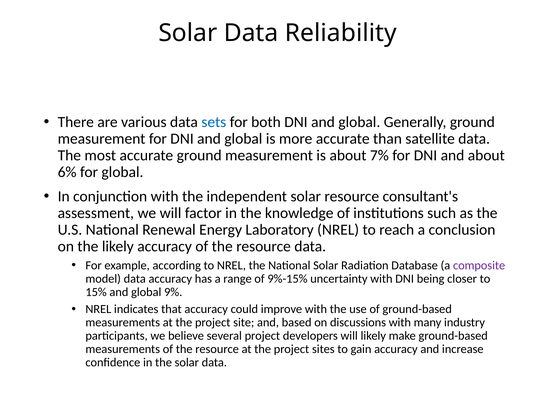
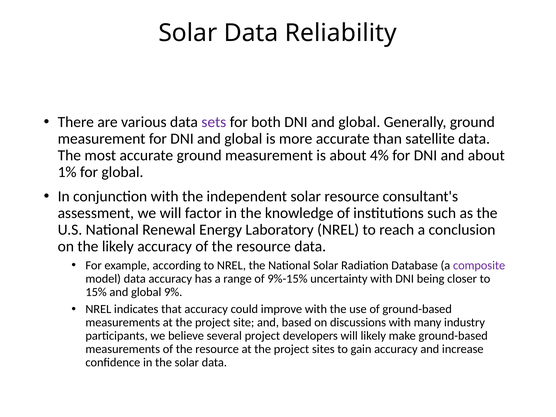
sets colour: blue -> purple
7%: 7% -> 4%
6%: 6% -> 1%
